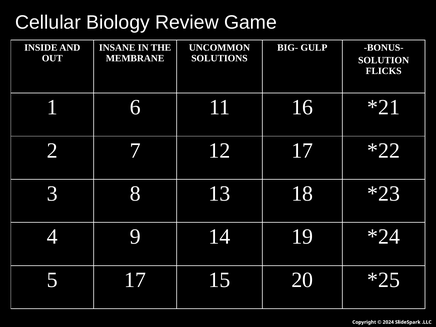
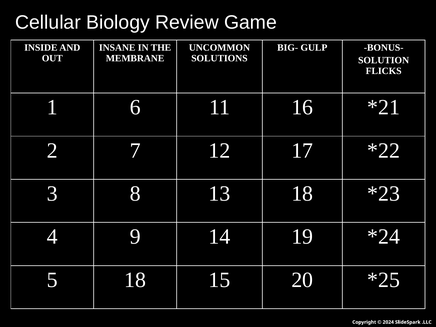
5 17: 17 -> 18
